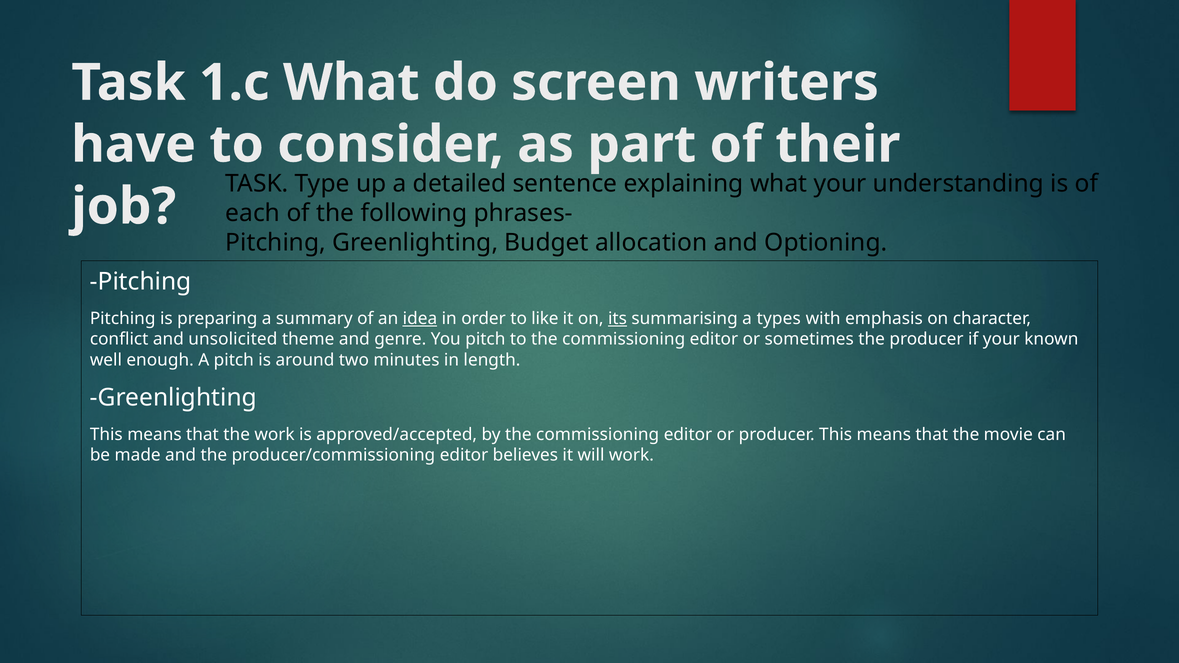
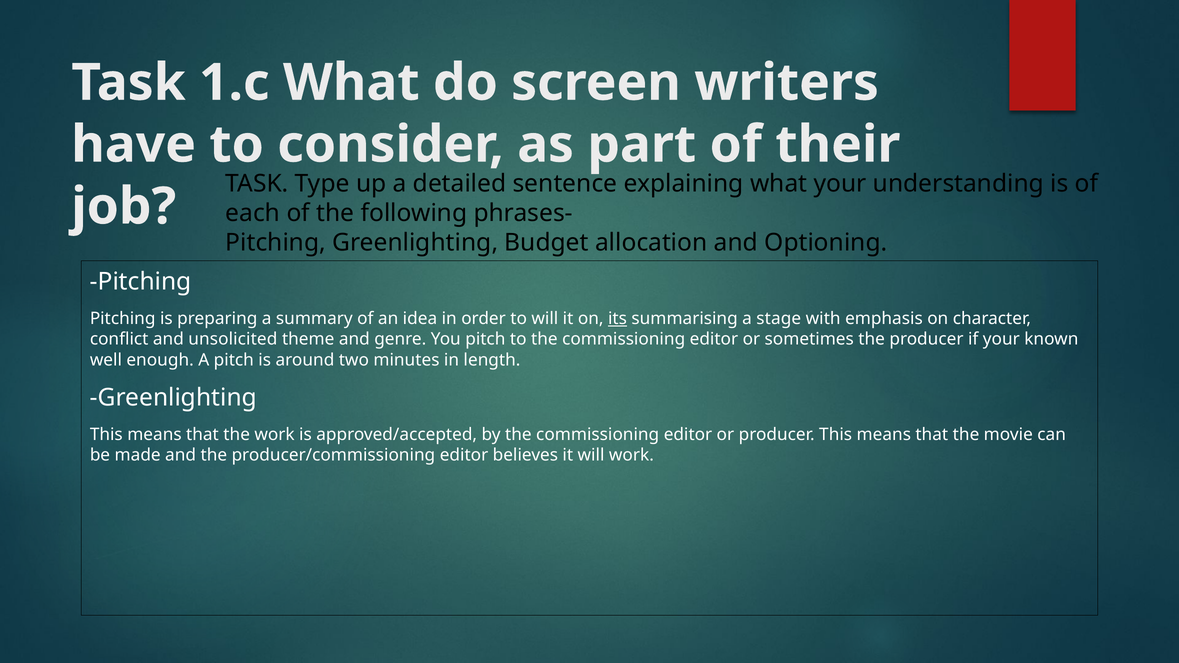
idea underline: present -> none
to like: like -> will
types: types -> stage
